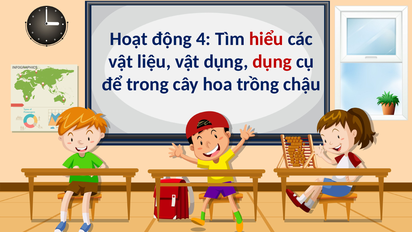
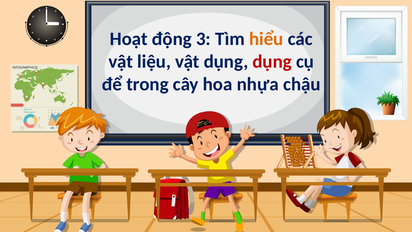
4: 4 -> 3
hiểu colour: red -> orange
trồng: trồng -> nhựa
